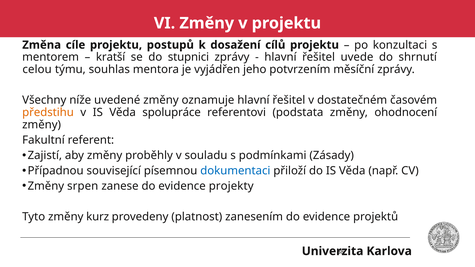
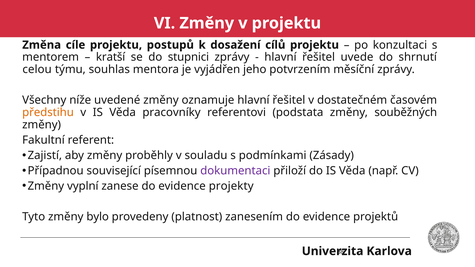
spolupráce: spolupráce -> pracovníky
ohodnocení: ohodnocení -> souběžných
dokumentaci colour: blue -> purple
srpen: srpen -> vyplní
kurz: kurz -> bylo
